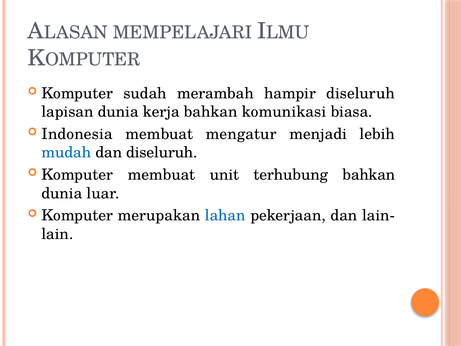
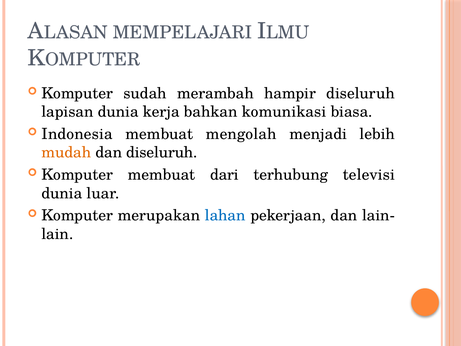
mengatur: mengatur -> mengolah
mudah colour: blue -> orange
unit: unit -> dari
terhubung bahkan: bahkan -> televisi
